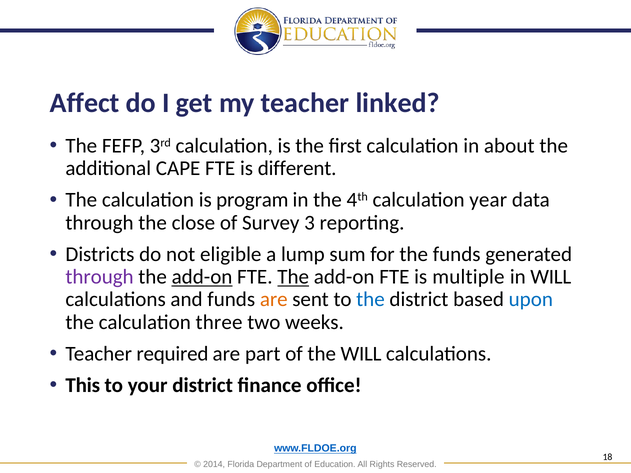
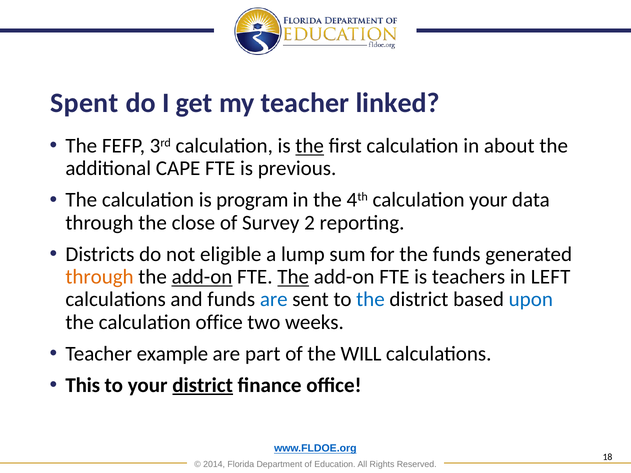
Affect: Affect -> Spent
the at (310, 146) underline: none -> present
different: different -> previous
calculation year: year -> your
3: 3 -> 2
through at (100, 277) colour: purple -> orange
multiple: multiple -> teachers
in WILL: WILL -> LEFT
are at (274, 300) colour: orange -> blue
calculation three: three -> office
required: required -> example
district at (203, 385) underline: none -> present
